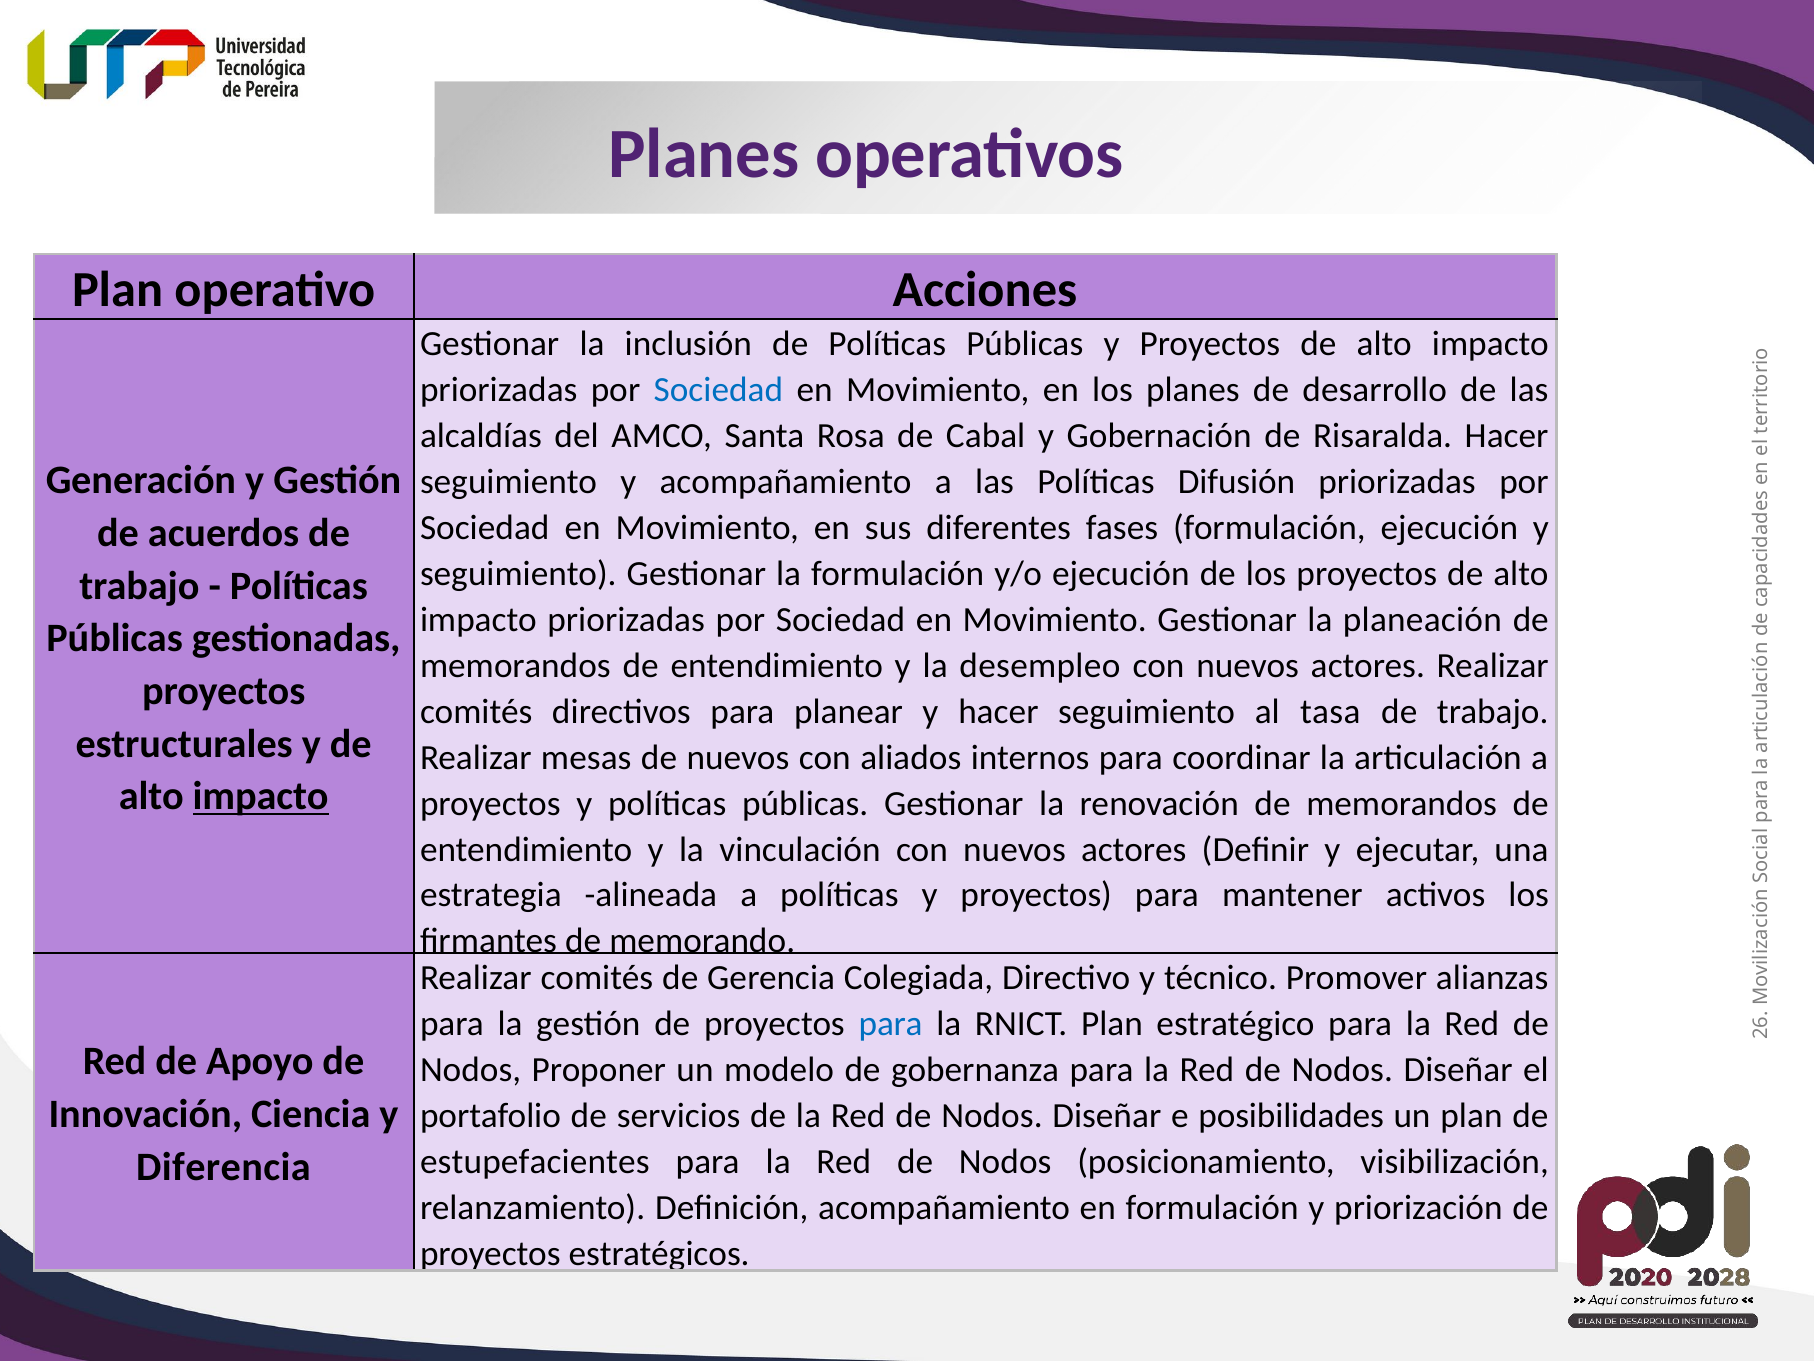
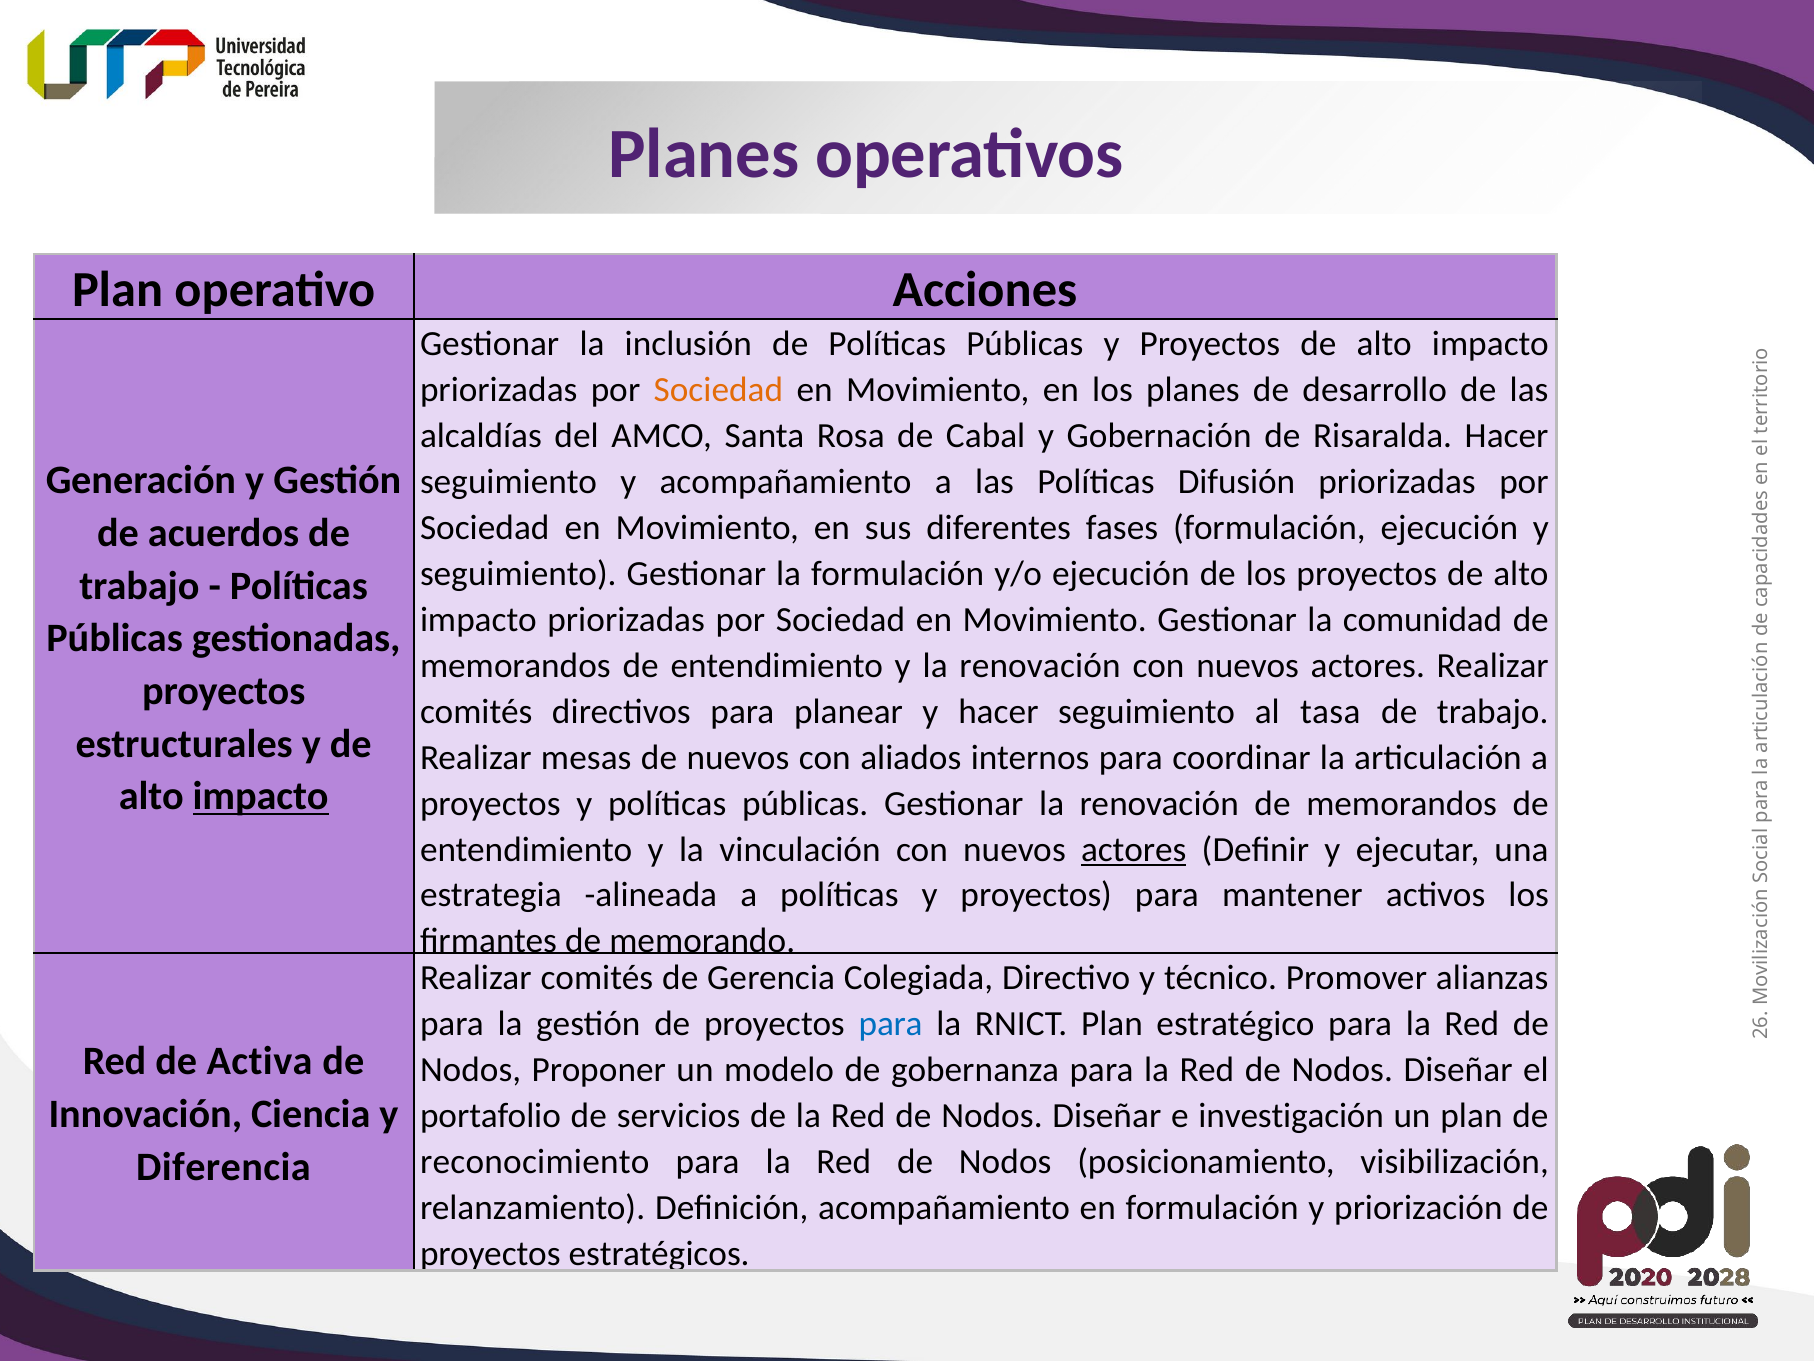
Sociedad at (718, 390) colour: blue -> orange
planeación: planeación -> comunidad
y la desempleo: desempleo -> renovación
actores at (1134, 849) underline: none -> present
Apoyo: Apoyo -> Activa
posibilidades: posibilidades -> investigación
estupefacientes: estupefacientes -> reconocimiento
